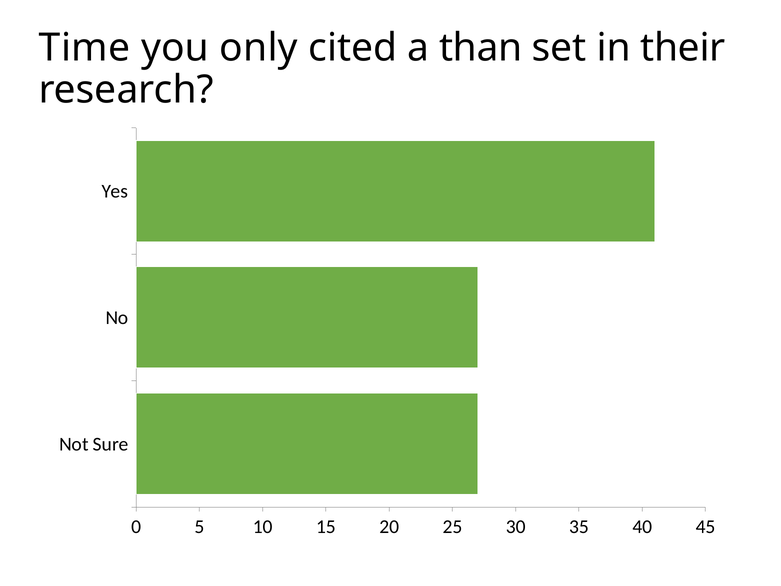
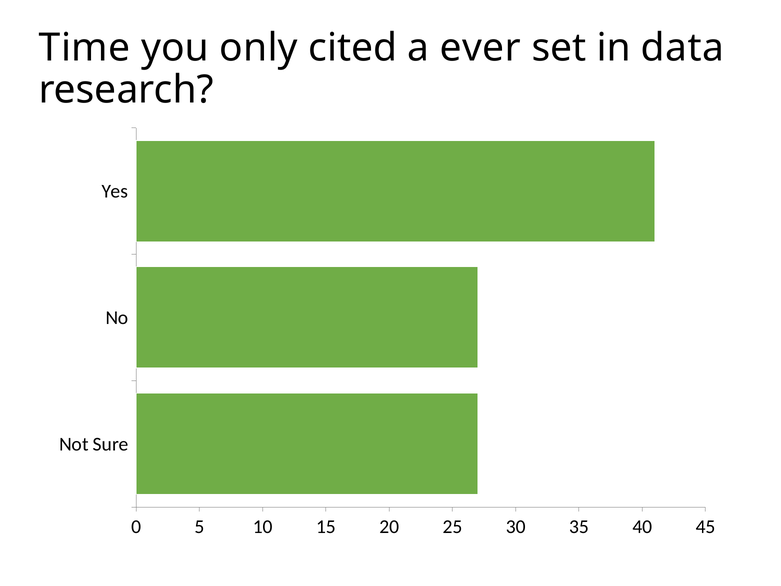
than: than -> ever
their: their -> data
